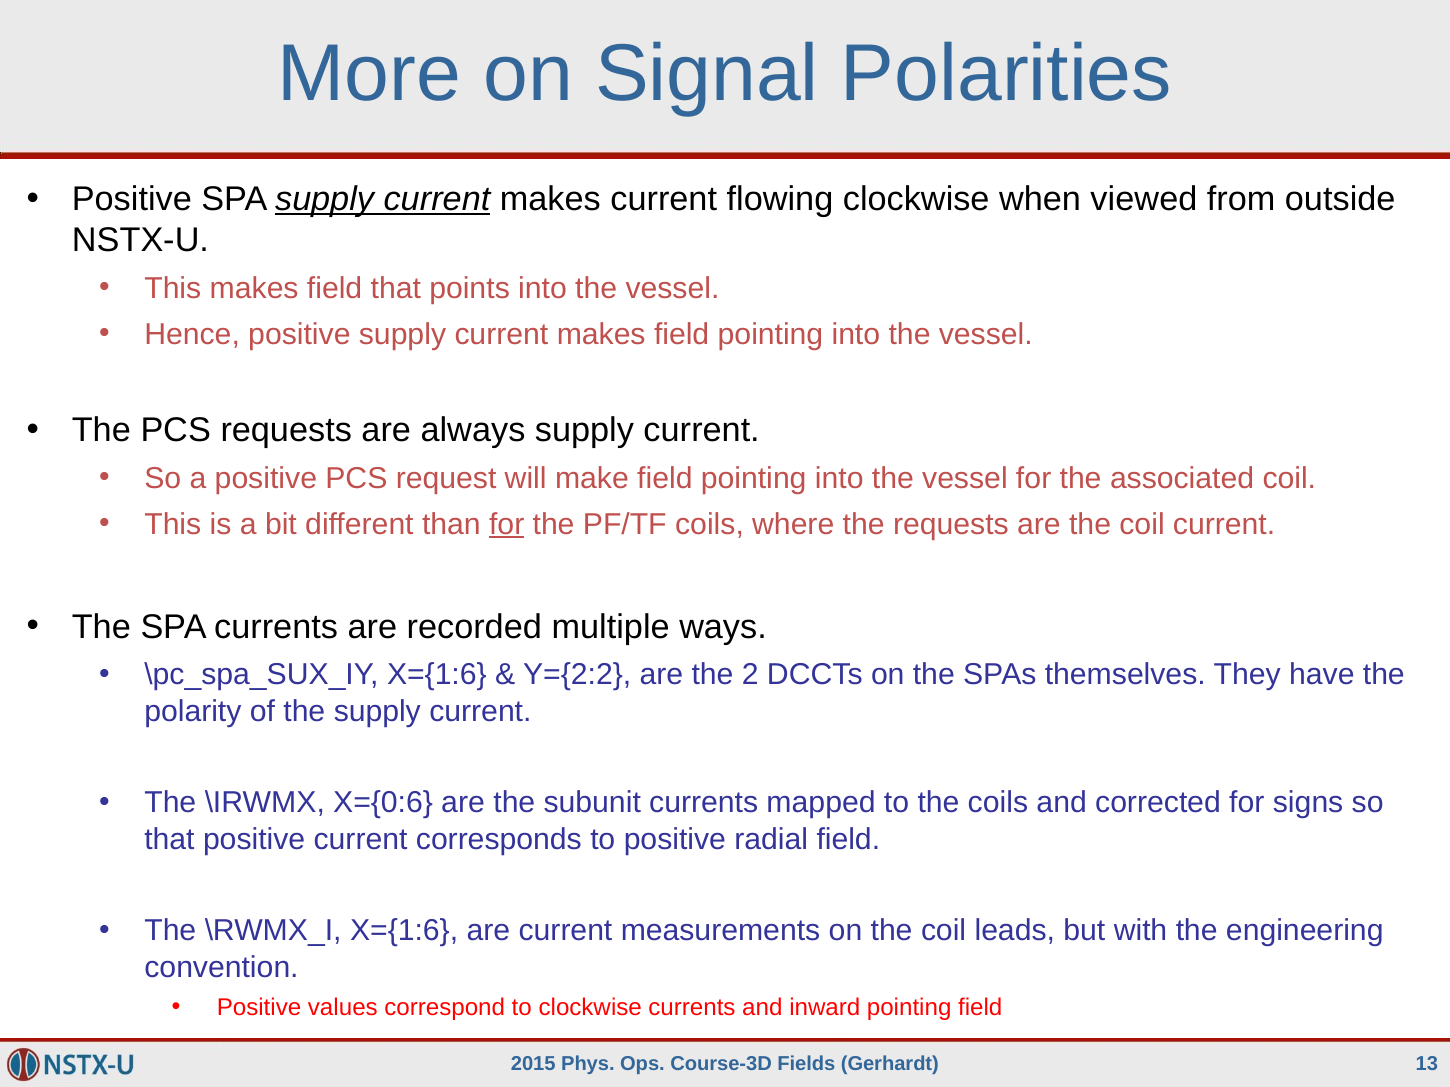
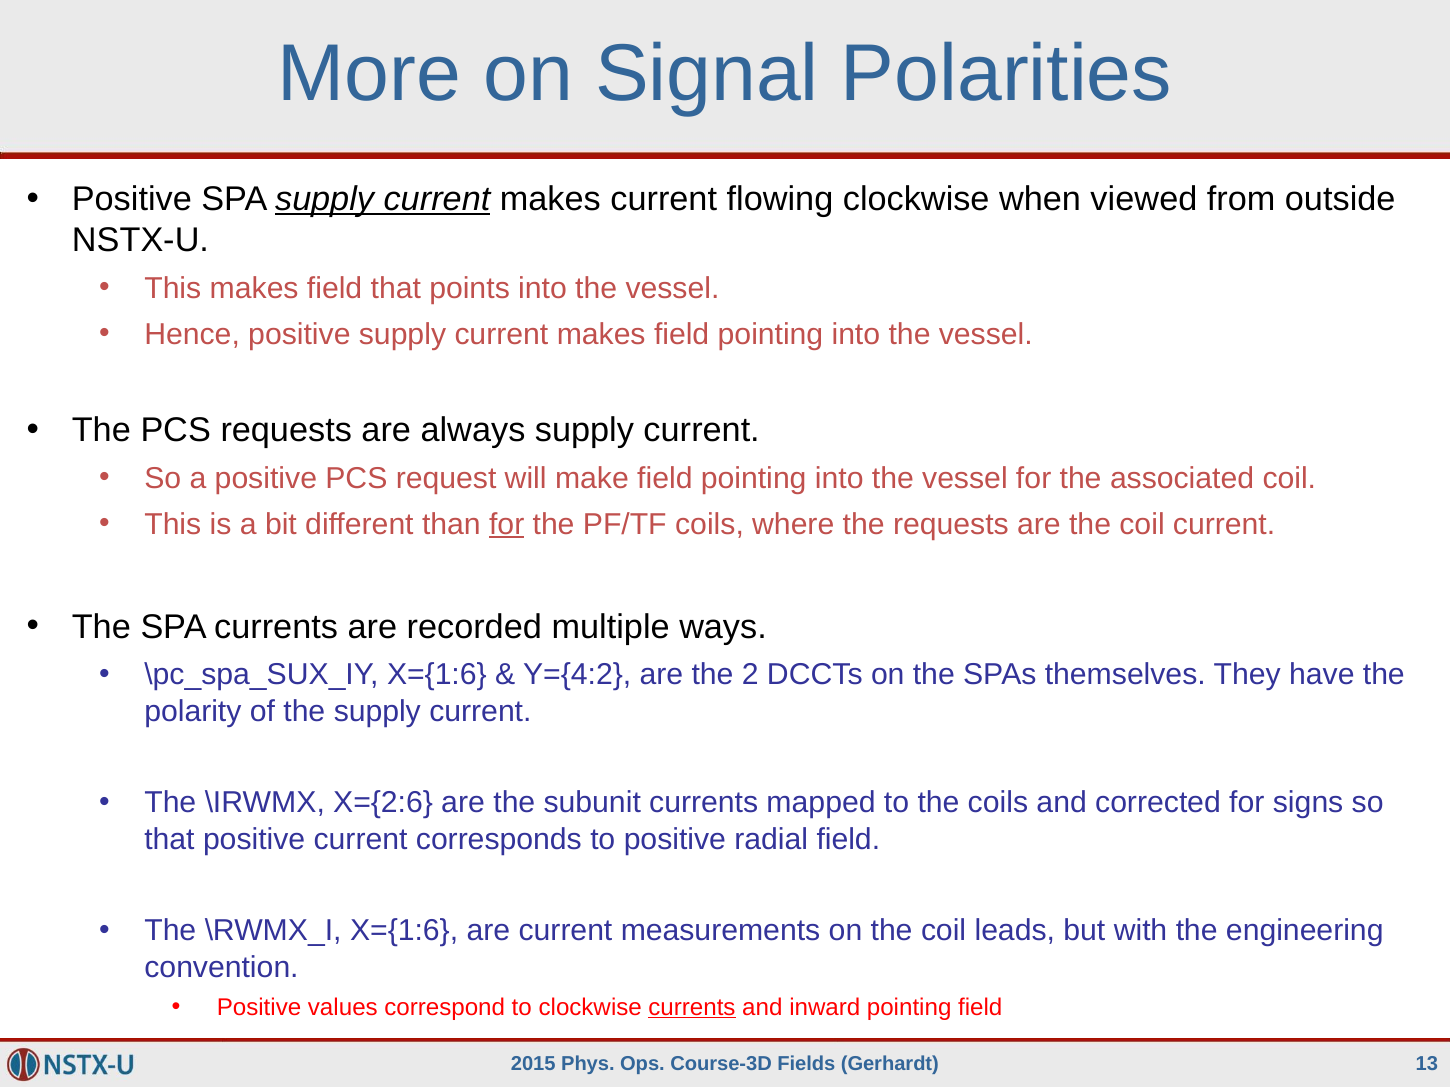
Y={2:2: Y={2:2 -> Y={4:2
X={0:6: X={0:6 -> X={2:6
currents at (692, 1008) underline: none -> present
